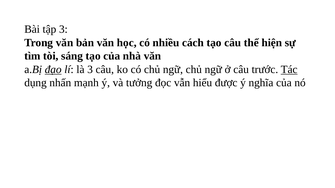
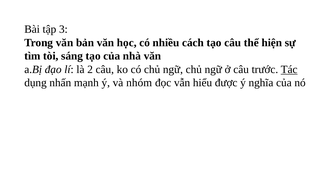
đạo underline: present -> none
là 3: 3 -> 2
tưởng: tưởng -> nhóm
